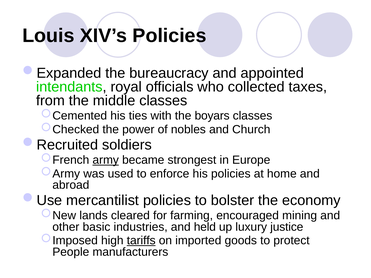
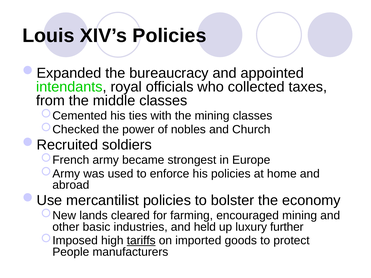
the boyars: boyars -> mining
army underline: present -> none
justice: justice -> further
